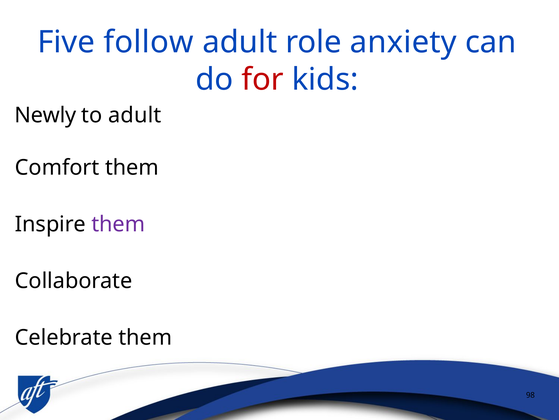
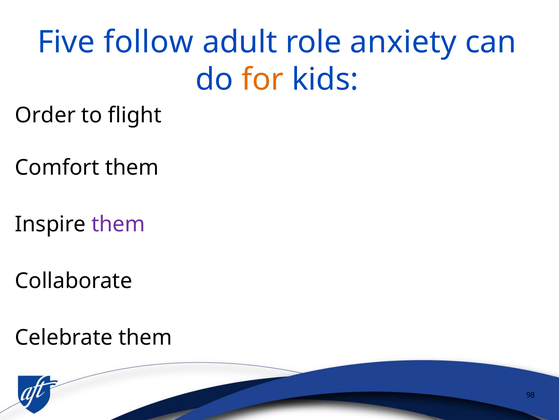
for colour: red -> orange
Newly: Newly -> Order
to adult: adult -> flight
